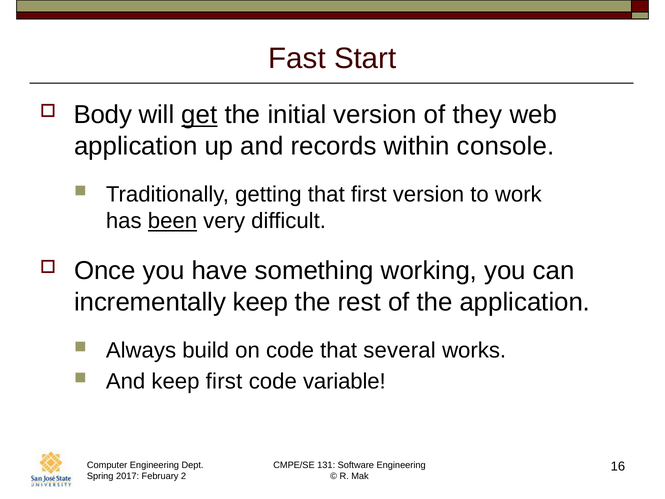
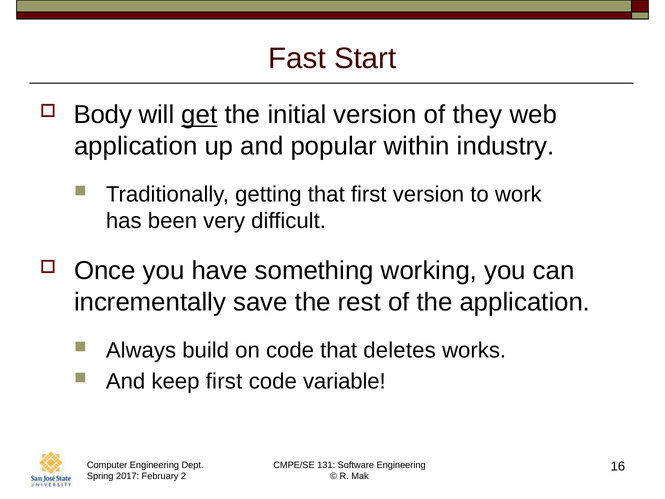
records: records -> popular
console: console -> industry
been underline: present -> none
incrementally keep: keep -> save
several: several -> deletes
